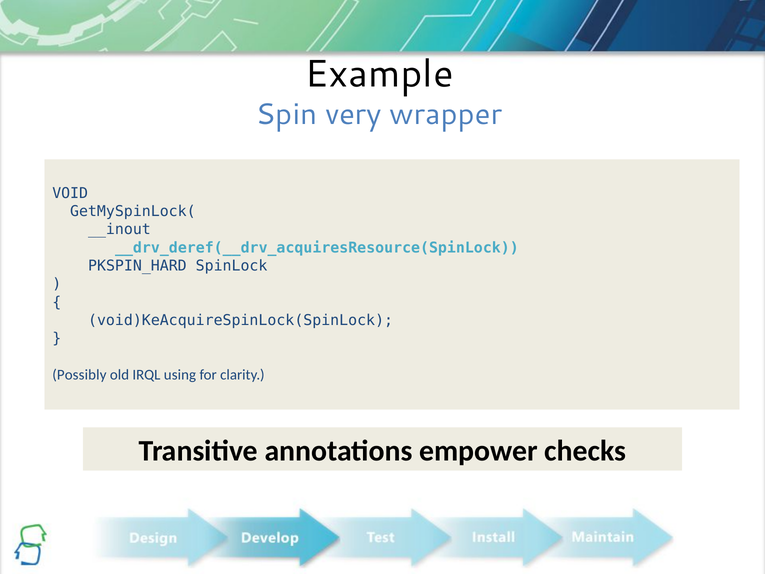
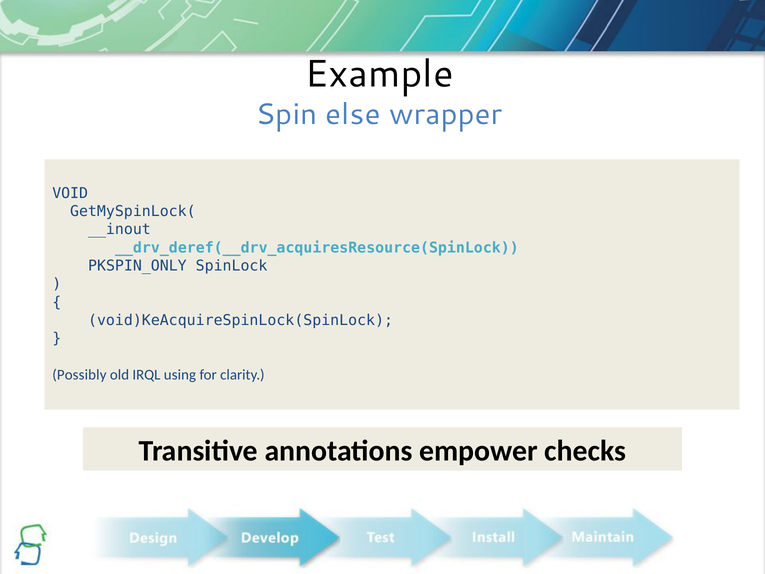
very: very -> else
PKSPIN_HARD: PKSPIN_HARD -> PKSPIN_ONLY
